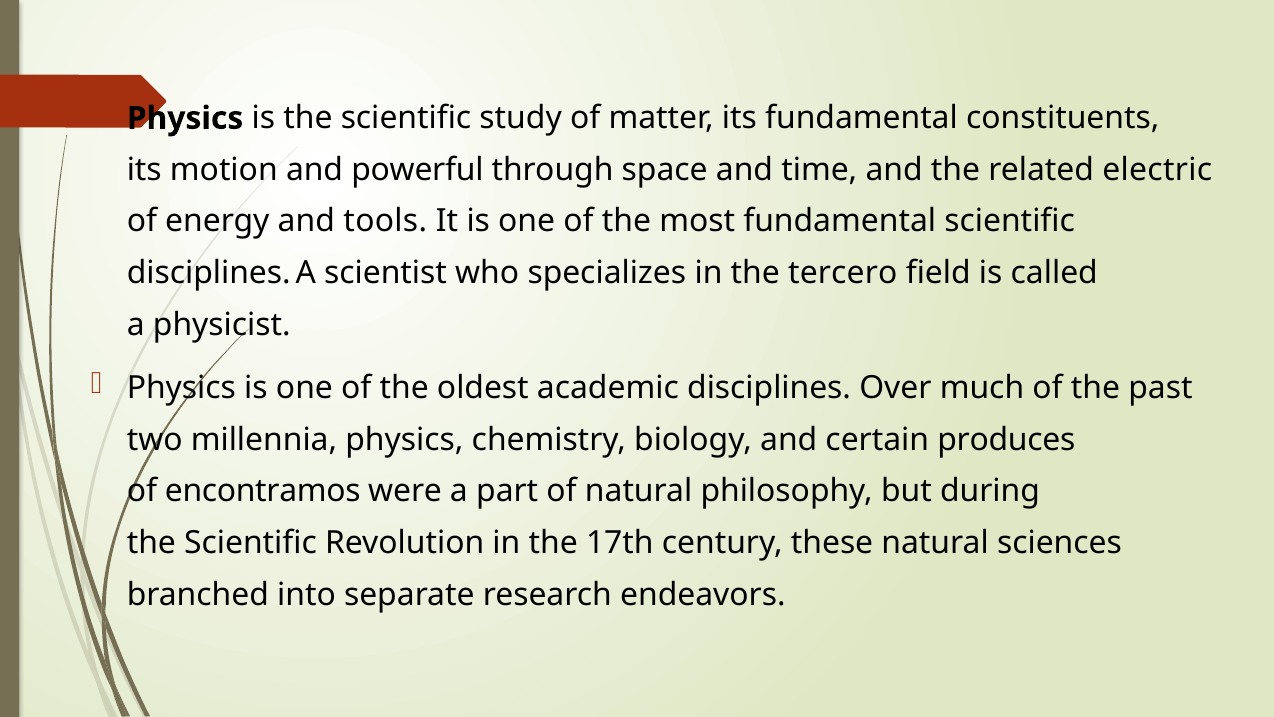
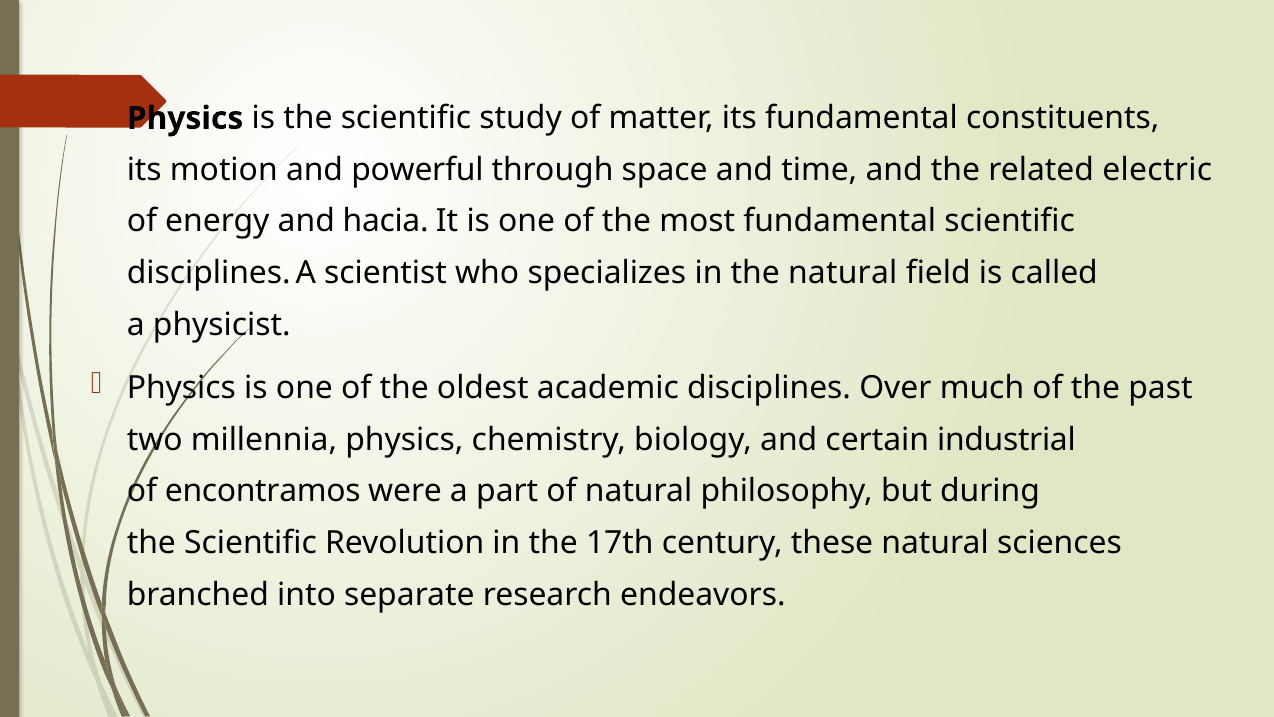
tools: tools -> hacia
the tercero: tercero -> natural
produces: produces -> industrial
